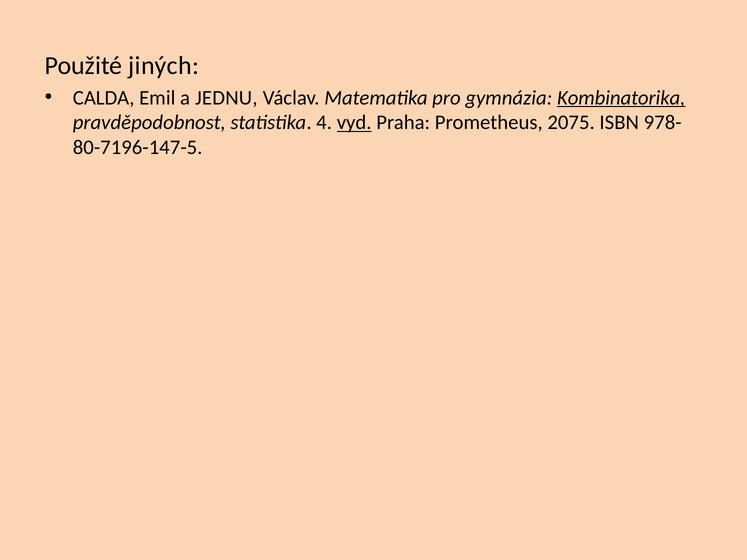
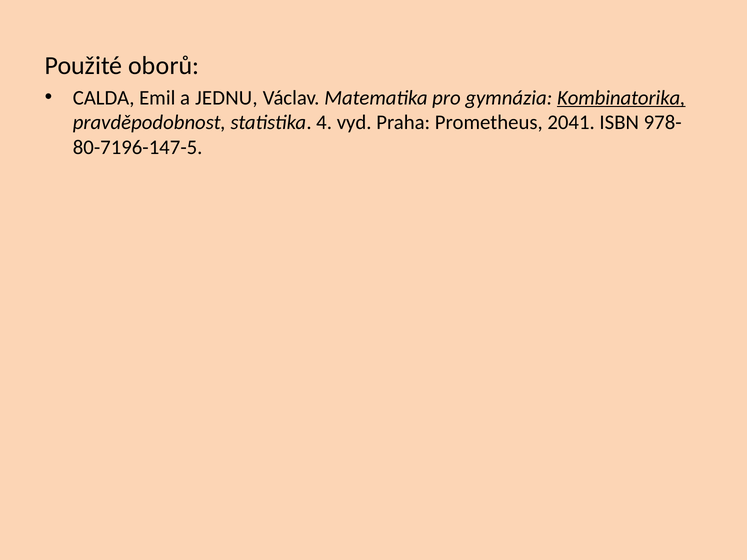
jiných: jiných -> oborů
vyd underline: present -> none
2075: 2075 -> 2041
